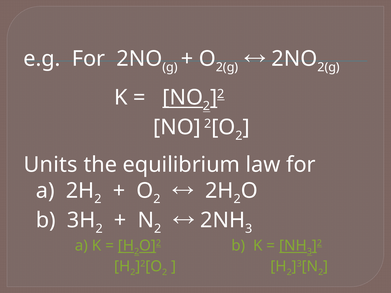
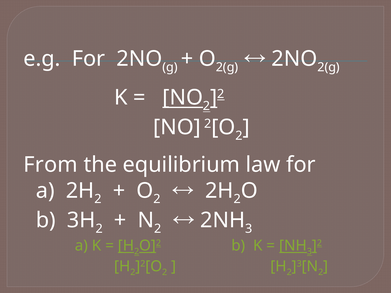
Units: Units -> From
